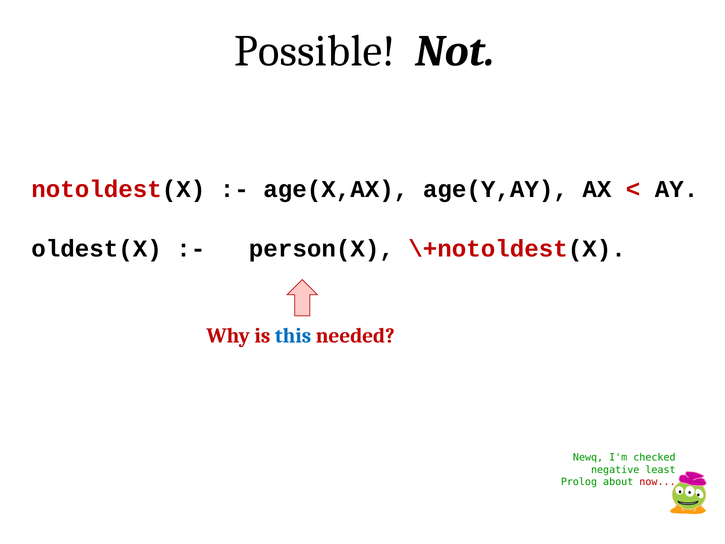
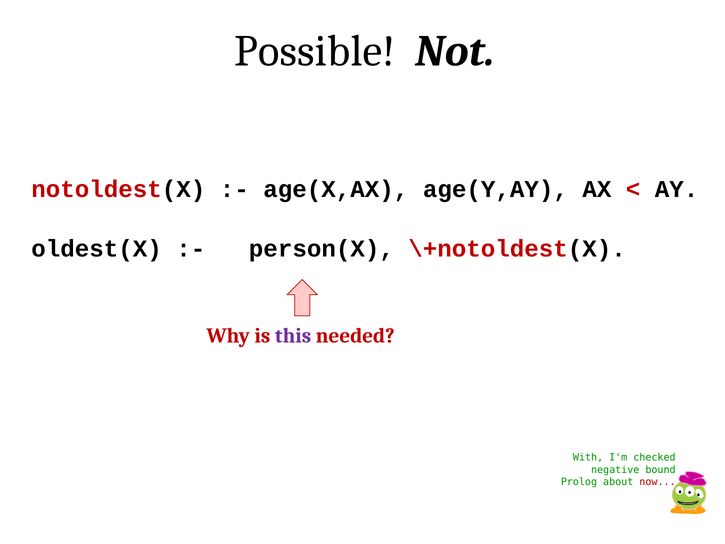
this colour: blue -> purple
Newq: Newq -> With
least: least -> bound
